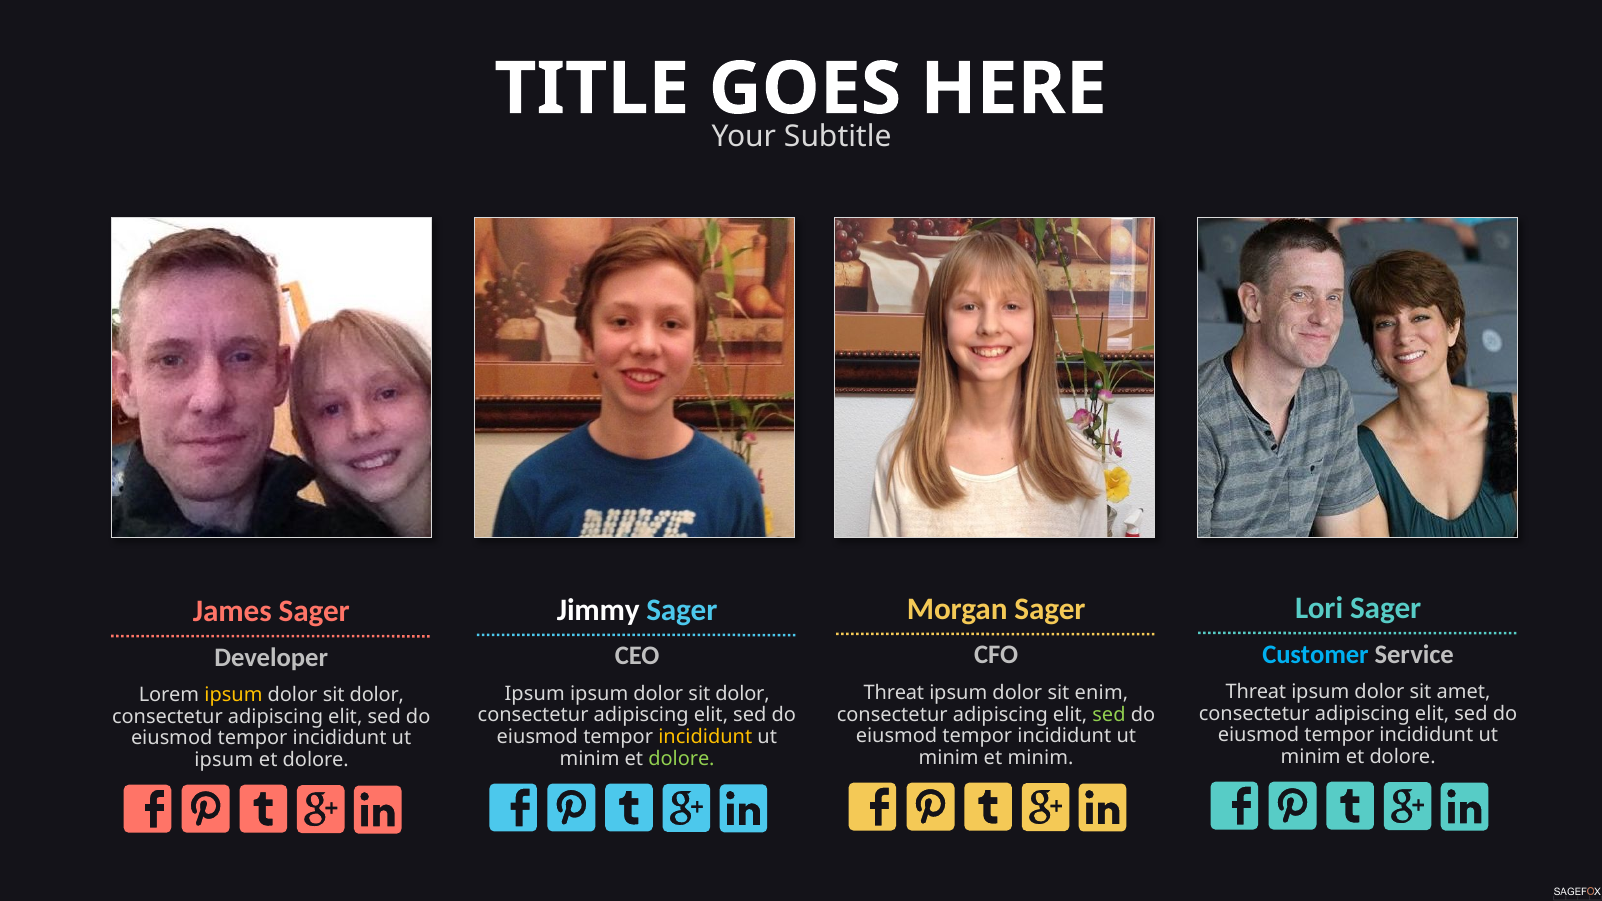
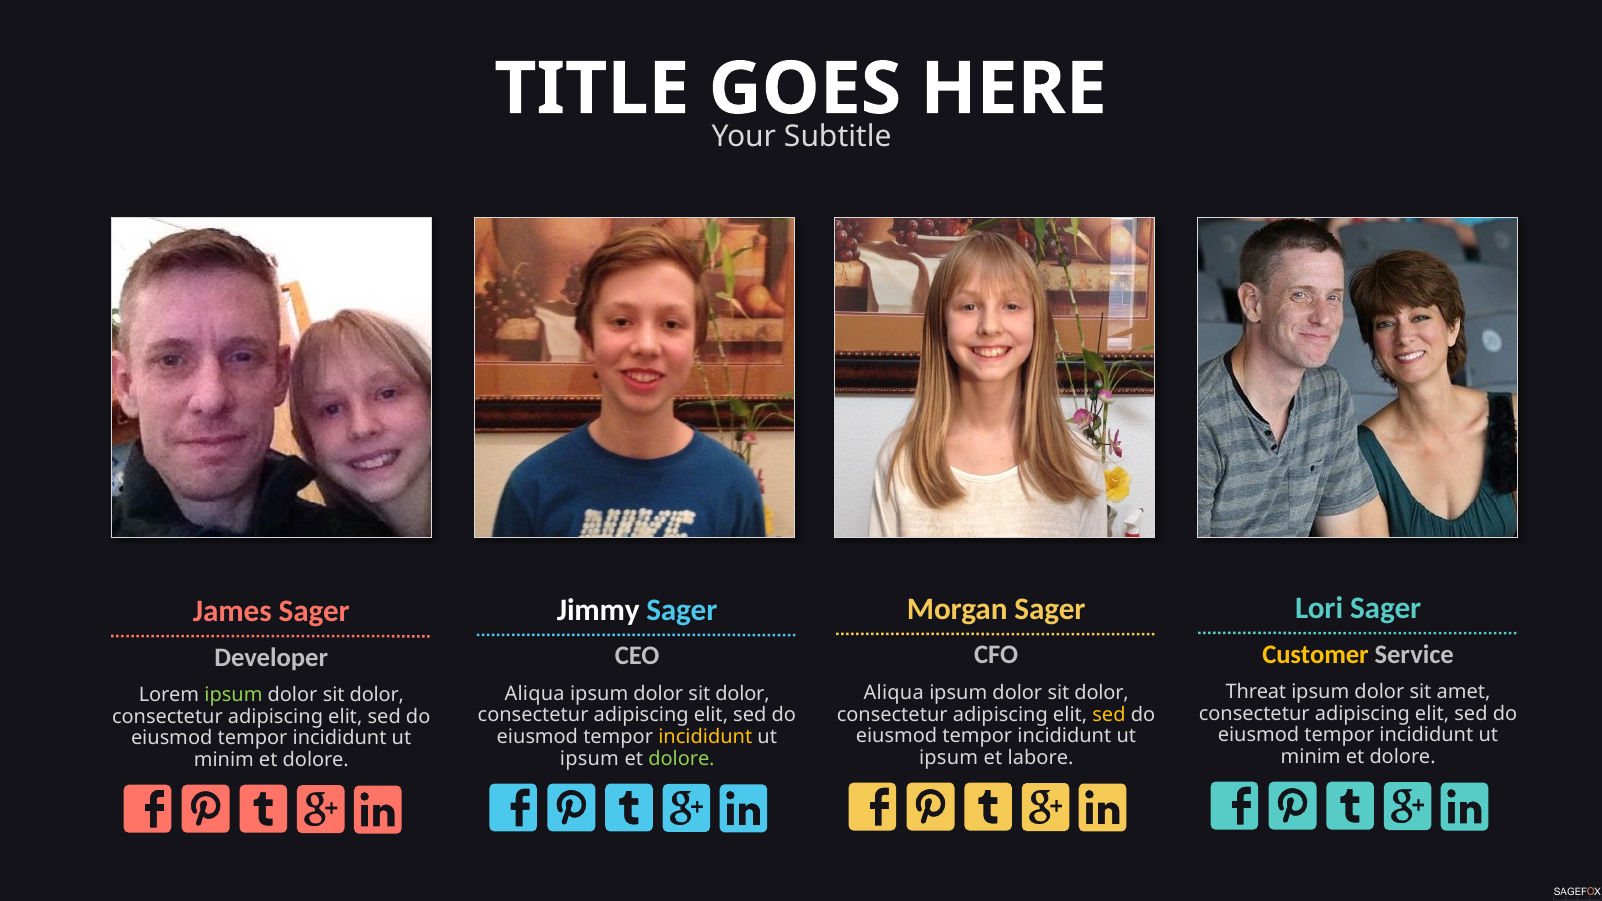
Customer colour: light blue -> yellow
Threat at (894, 693): Threat -> Aliqua
enim at (1101, 693): enim -> dolor
Ipsum at (535, 694): Ipsum -> Aliqua
ipsum at (233, 695) colour: yellow -> light green
sed at (1109, 715) colour: light green -> yellow
minim at (949, 758): minim -> ipsum
et minim: minim -> labore
minim at (590, 759): minim -> ipsum
ipsum at (224, 760): ipsum -> minim
